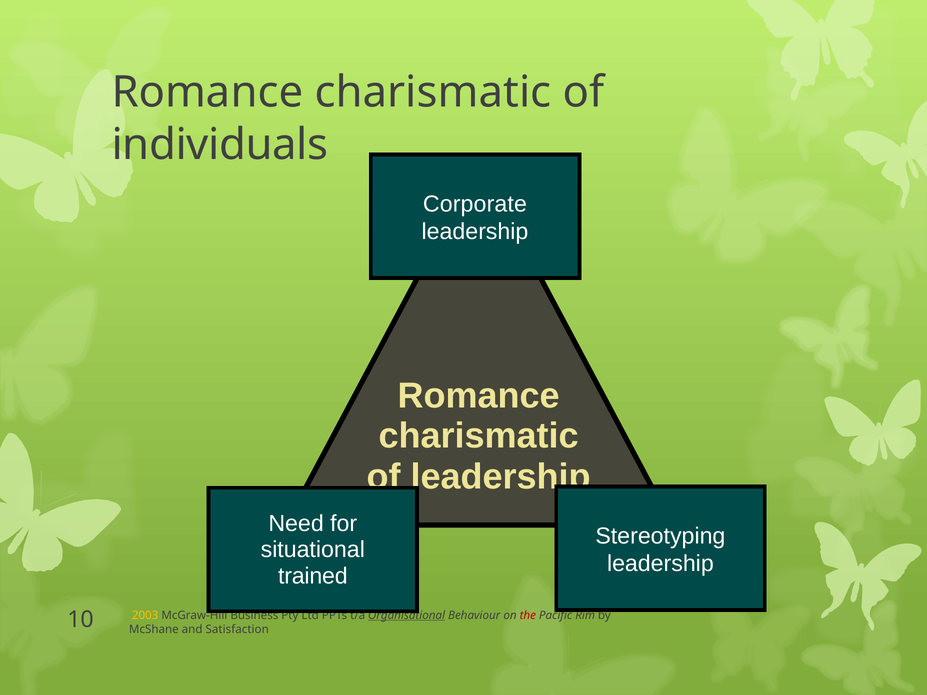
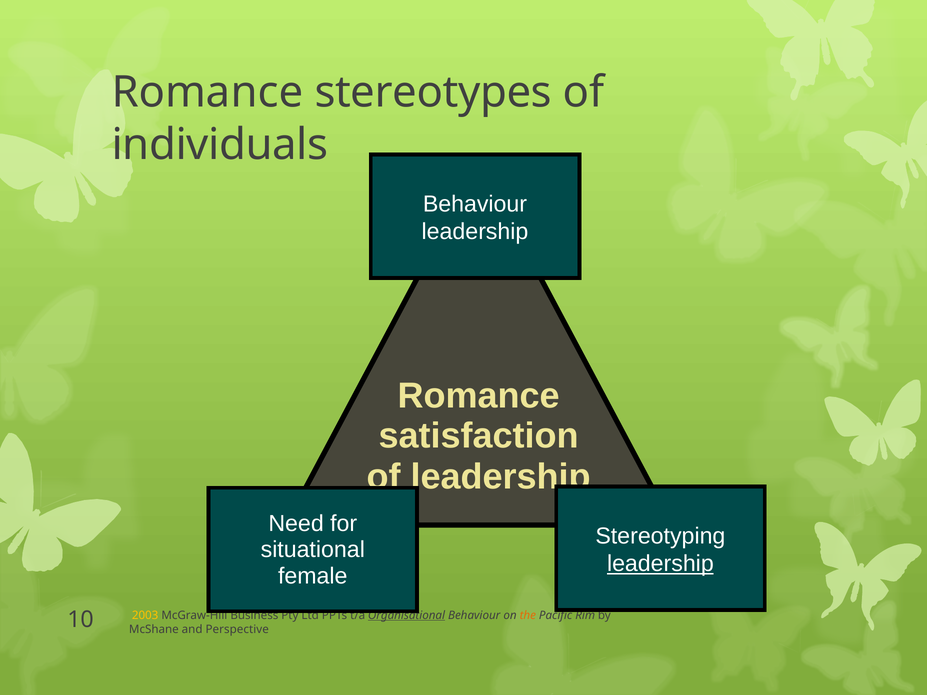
charismatic at (433, 92): charismatic -> stereotypes
Corporate at (475, 204): Corporate -> Behaviour
charismatic at (479, 436): charismatic -> satisfaction
leadership at (660, 564) underline: none -> present
trained: trained -> female
the colour: red -> orange
Satisfaction: Satisfaction -> Perspective
